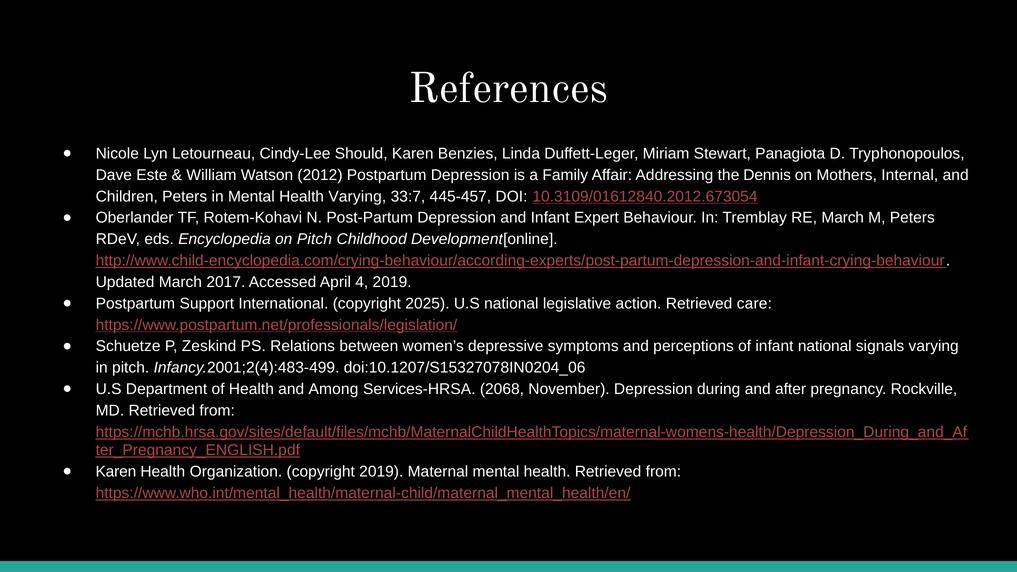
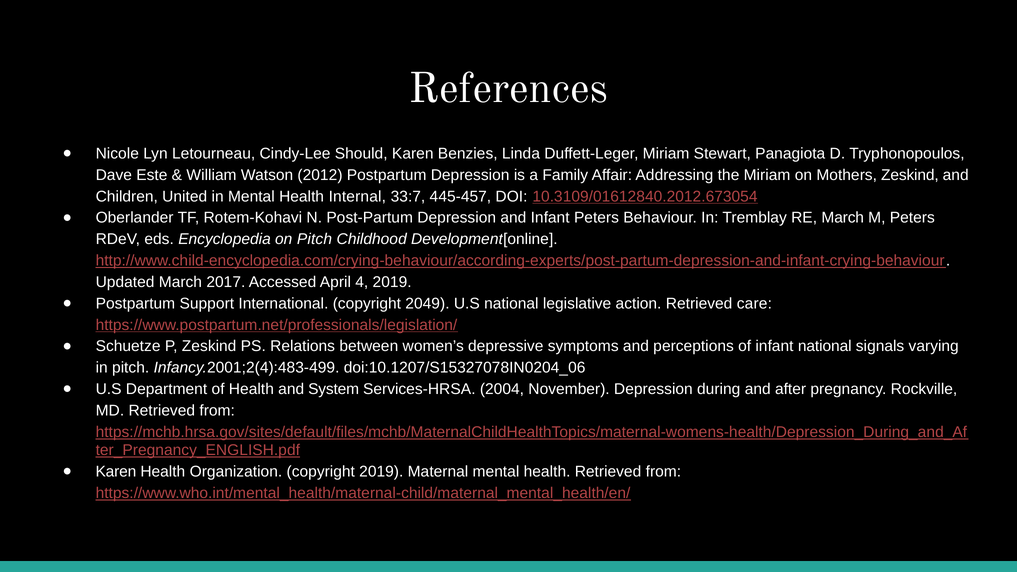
the Dennis: Dennis -> Miriam
Mothers Internal: Internal -> Zeskind
Children Peters: Peters -> United
Health Varying: Varying -> Internal
Infant Expert: Expert -> Peters
2025: 2025 -> 2049
Among: Among -> System
2068: 2068 -> 2004
